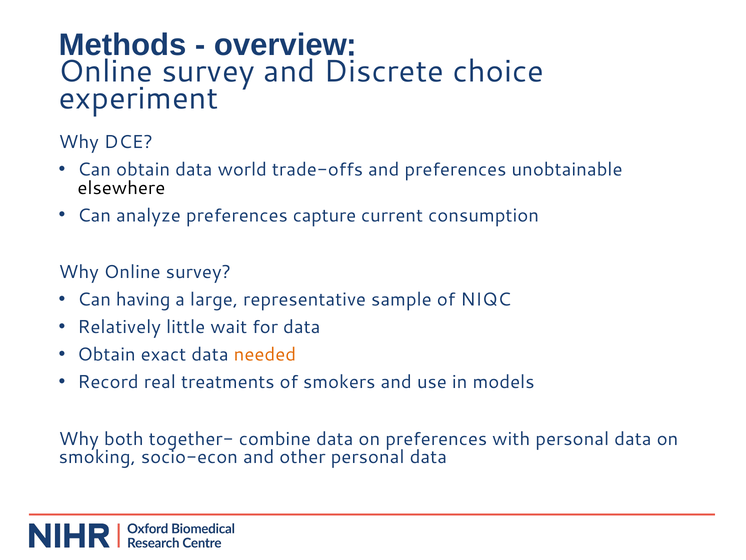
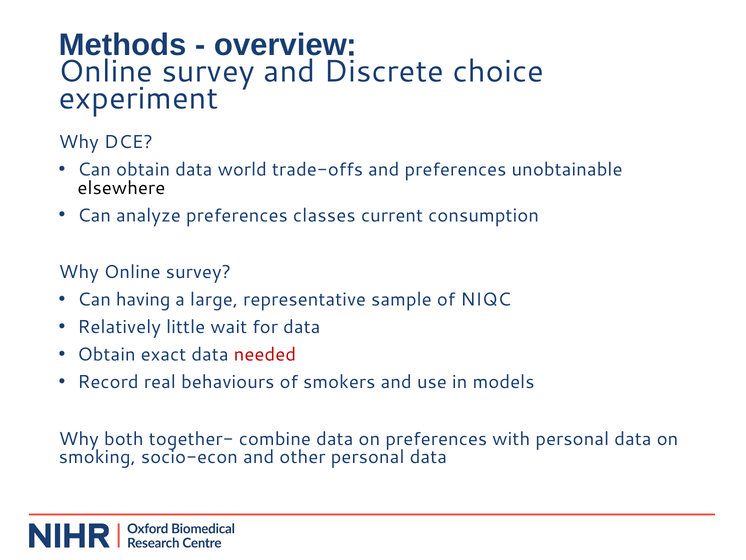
capture: capture -> classes
needed colour: orange -> red
treatments: treatments -> behaviours
